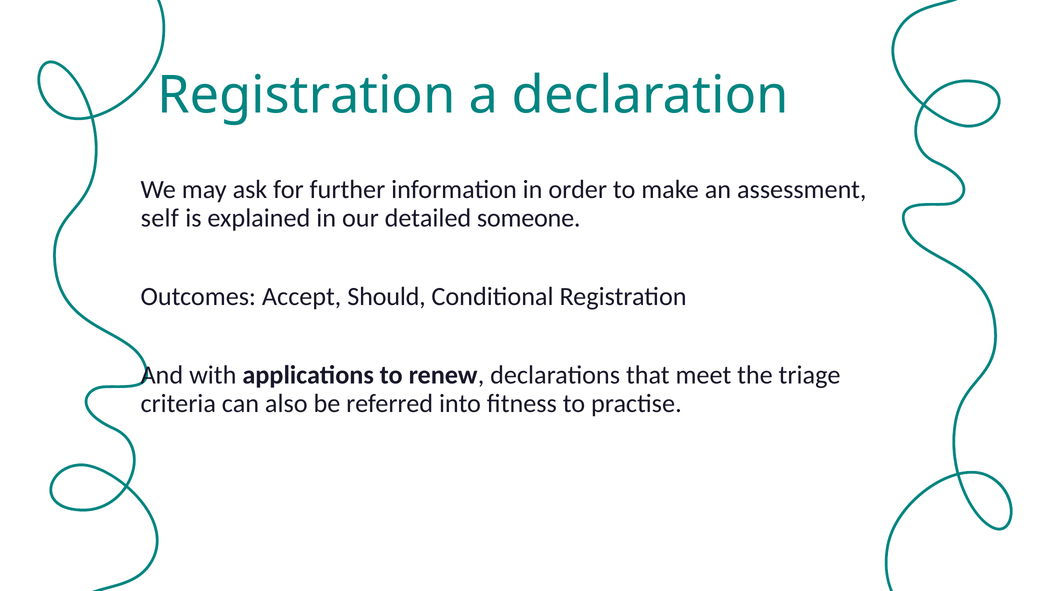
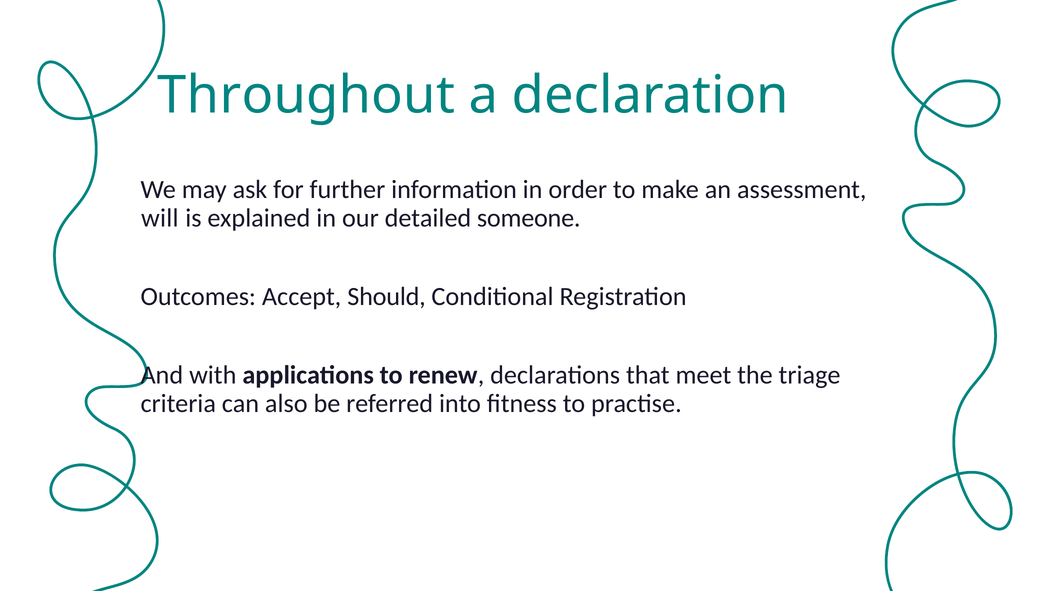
Registration at (306, 96): Registration -> Throughout
self: self -> will
